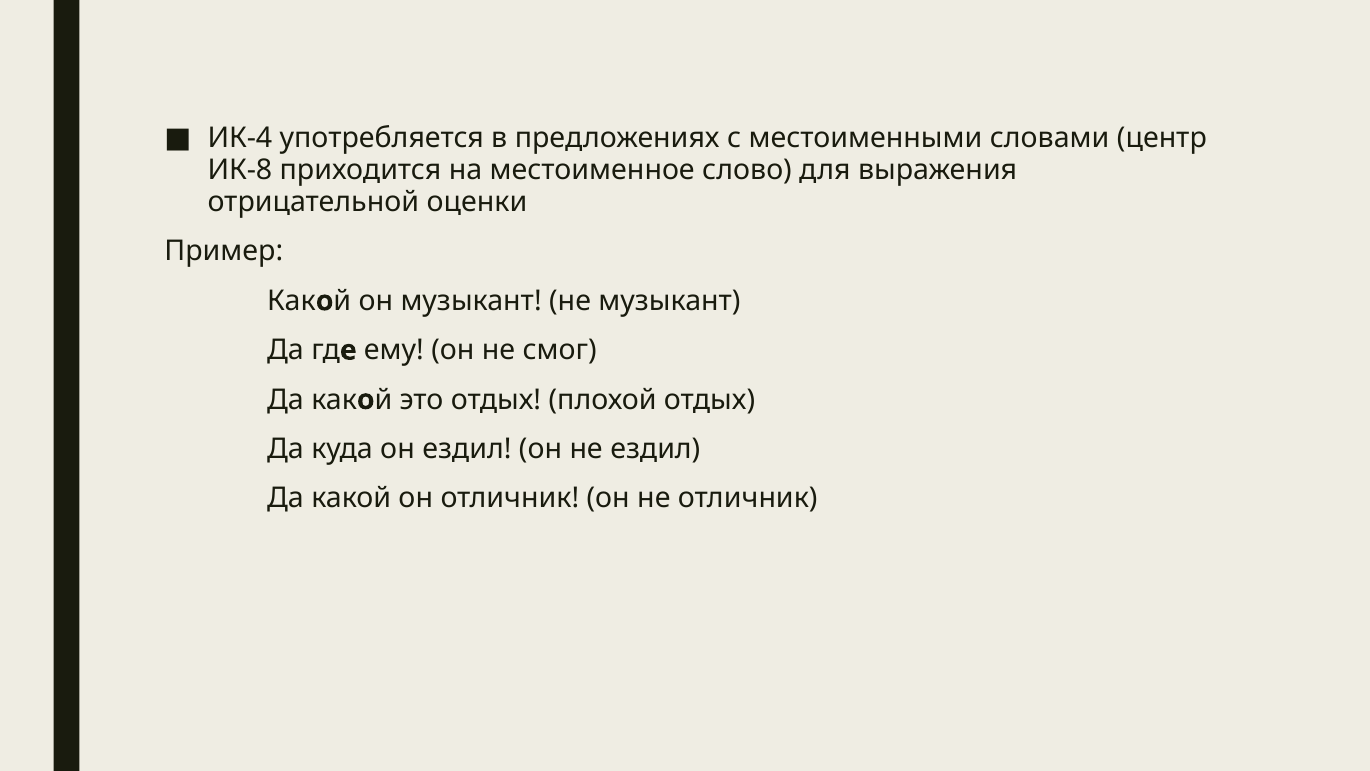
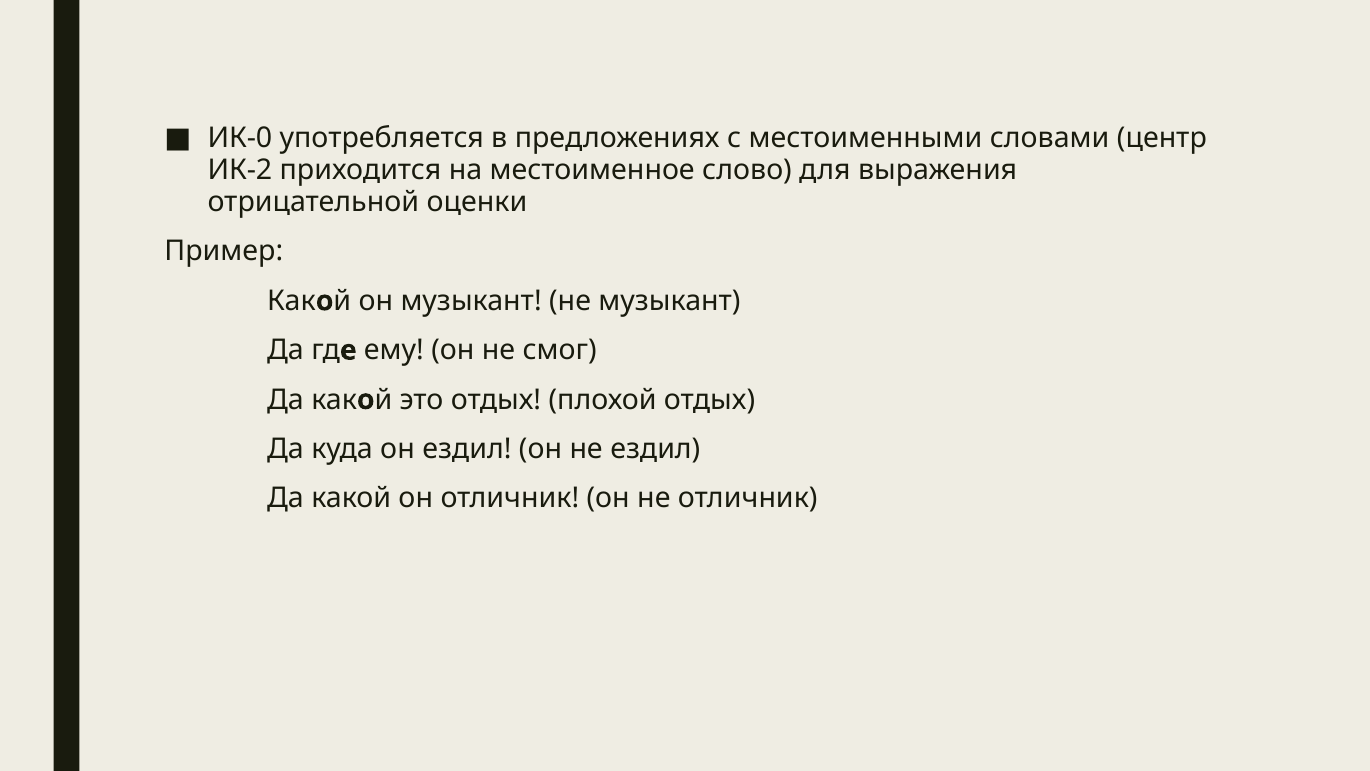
ИК-4: ИК-4 -> ИК-0
ИК-8: ИК-8 -> ИК-2
